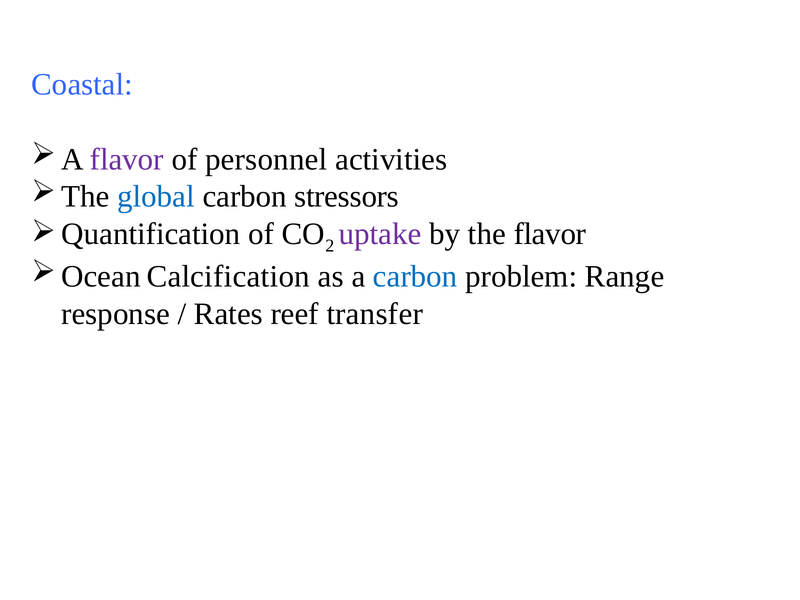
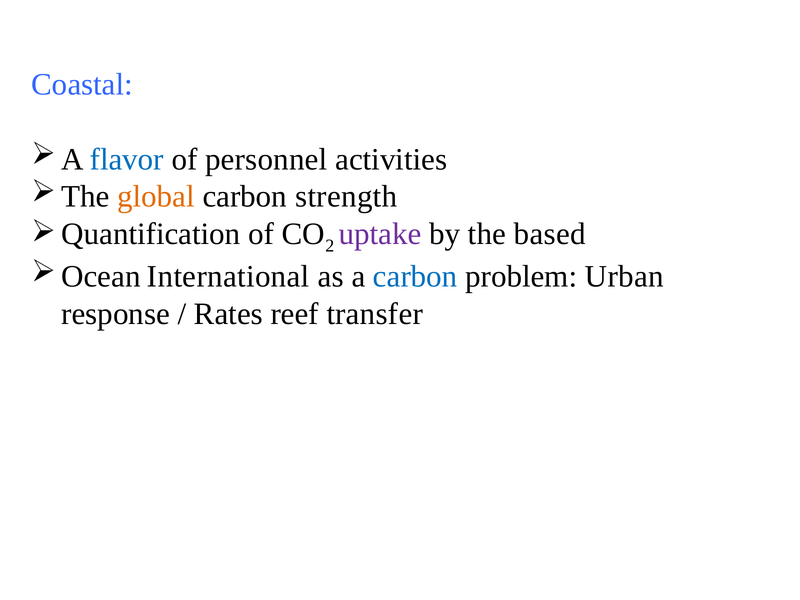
flavor at (127, 159) colour: purple -> blue
global colour: blue -> orange
stressors: stressors -> strength
the flavor: flavor -> based
Calcification: Calcification -> International
Range: Range -> Urban
